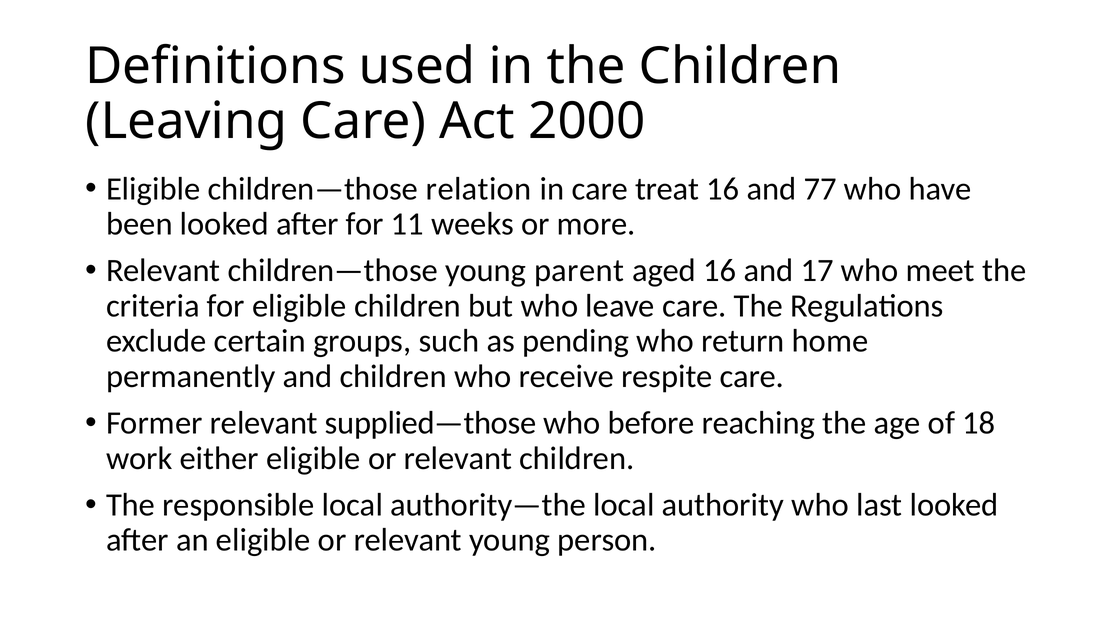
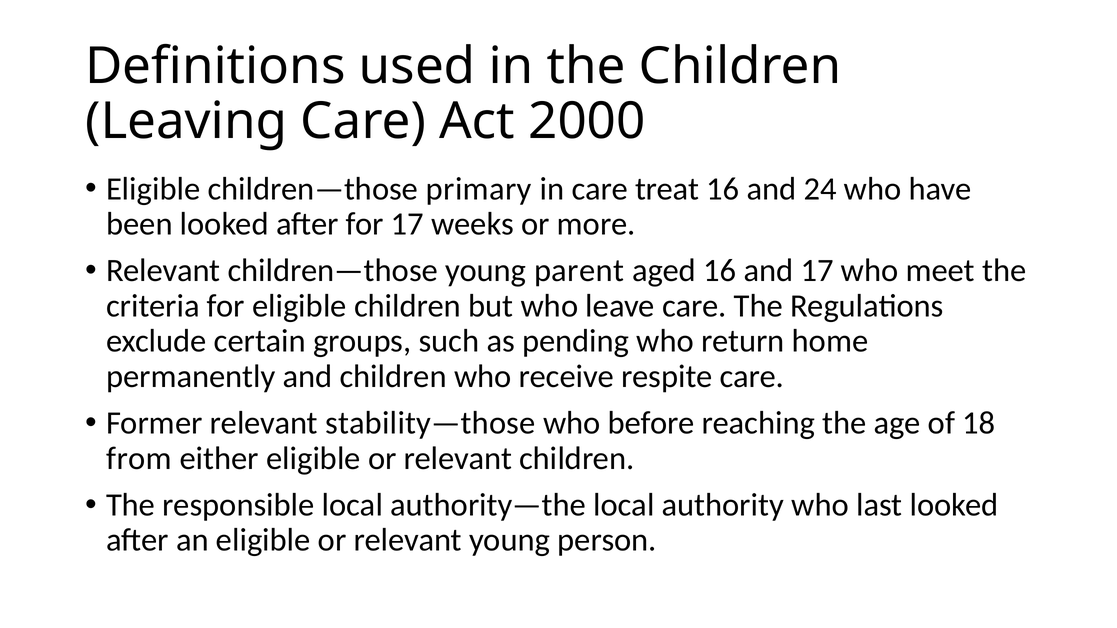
relation: relation -> primary
77: 77 -> 24
for 11: 11 -> 17
supplied—those: supplied—those -> stability—those
work: work -> from
